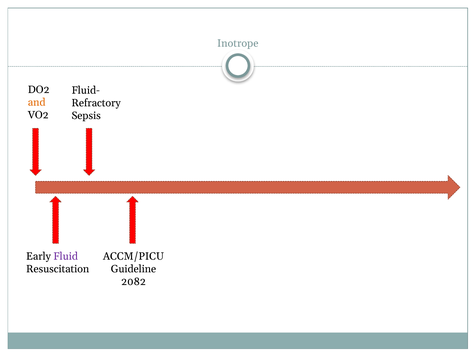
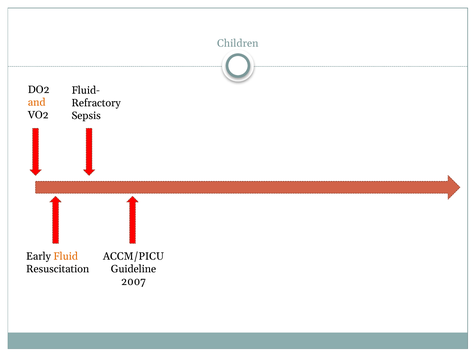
Inotrope: Inotrope -> Children
Fluid colour: purple -> orange
2082: 2082 -> 2007
